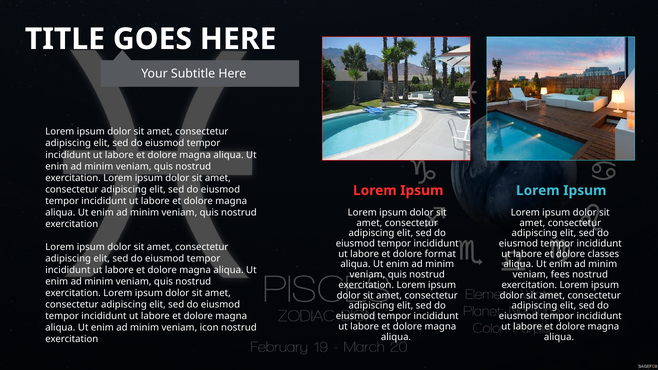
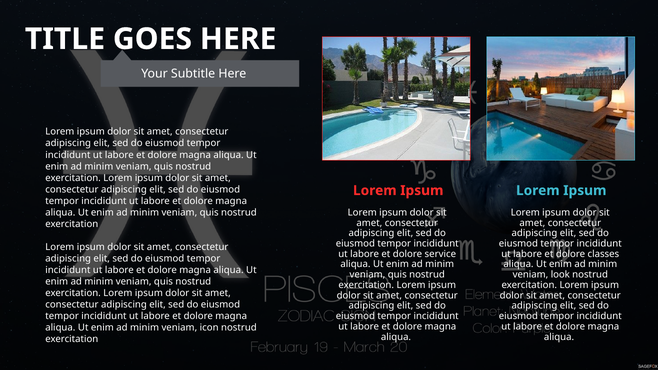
format: format -> service
fees: fees -> look
